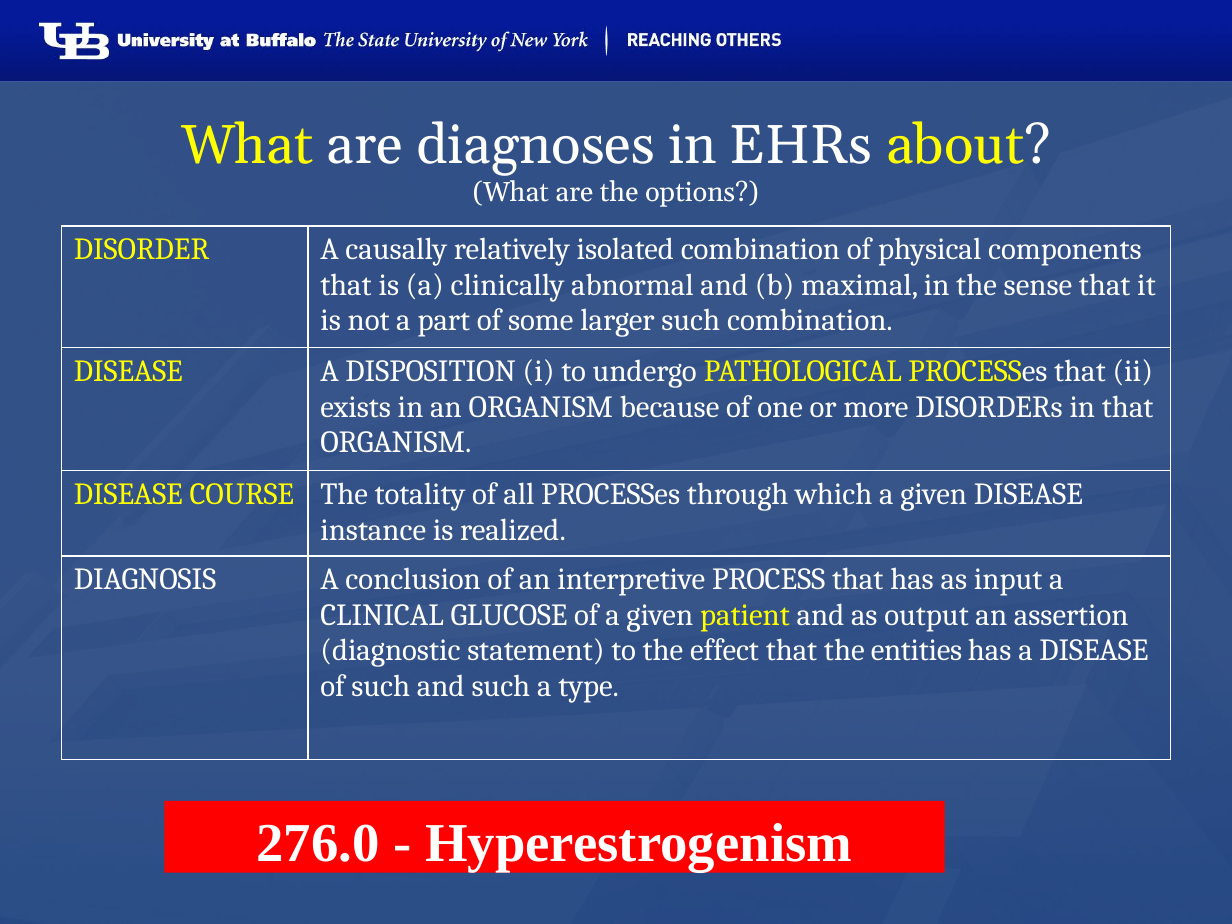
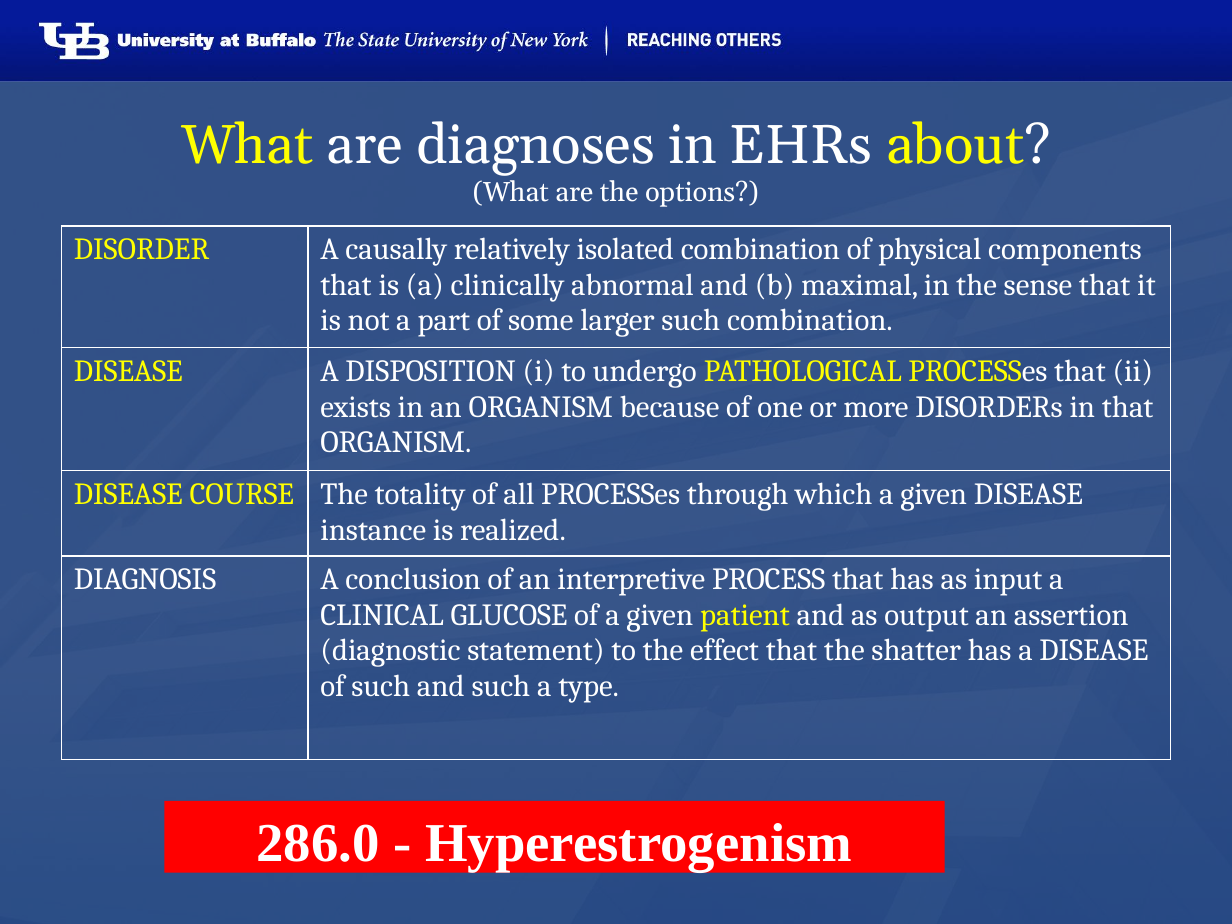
entities: entities -> shatter
276.0: 276.0 -> 286.0
